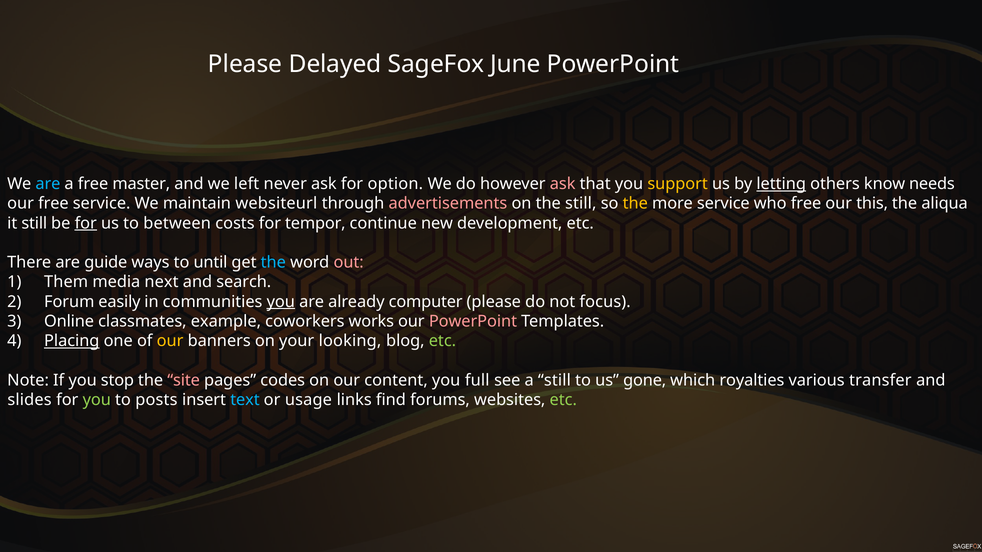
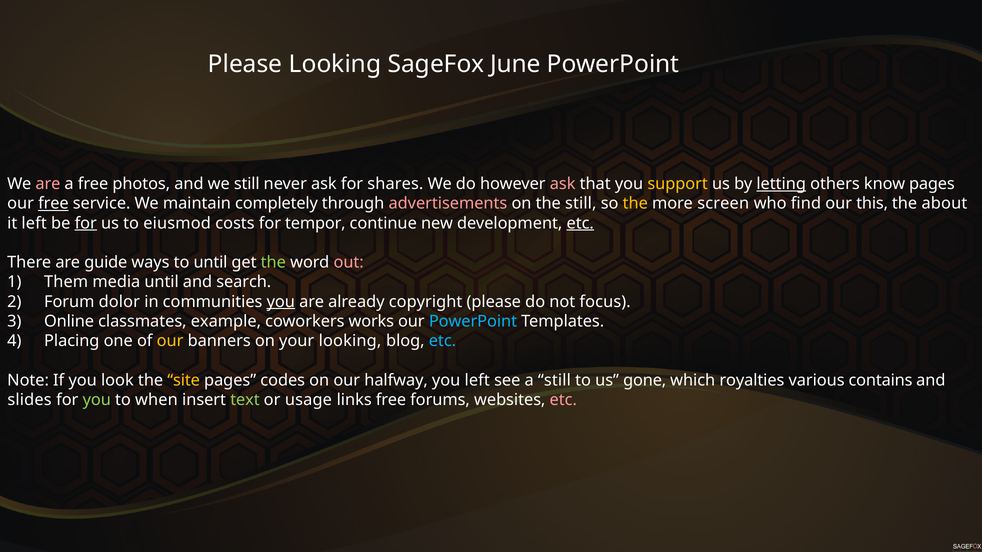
Please Delayed: Delayed -> Looking
are at (48, 184) colour: light blue -> pink
master: master -> photos
we left: left -> still
option: option -> shares
know needs: needs -> pages
free at (53, 204) underline: none -> present
websiteurl: websiteurl -> completely
more service: service -> screen
who free: free -> find
aliqua: aliqua -> about
it still: still -> left
between: between -> eiusmod
etc at (580, 223) underline: none -> present
the at (273, 263) colour: light blue -> light green
media next: next -> until
easily: easily -> dolor
computer: computer -> copyright
PowerPoint at (473, 321) colour: pink -> light blue
Placing underline: present -> none
etc at (442, 341) colour: light green -> light blue
stop: stop -> look
site colour: pink -> yellow
content: content -> halfway
you full: full -> left
transfer: transfer -> contains
posts: posts -> when
text colour: light blue -> light green
links find: find -> free
etc at (563, 400) colour: light green -> pink
